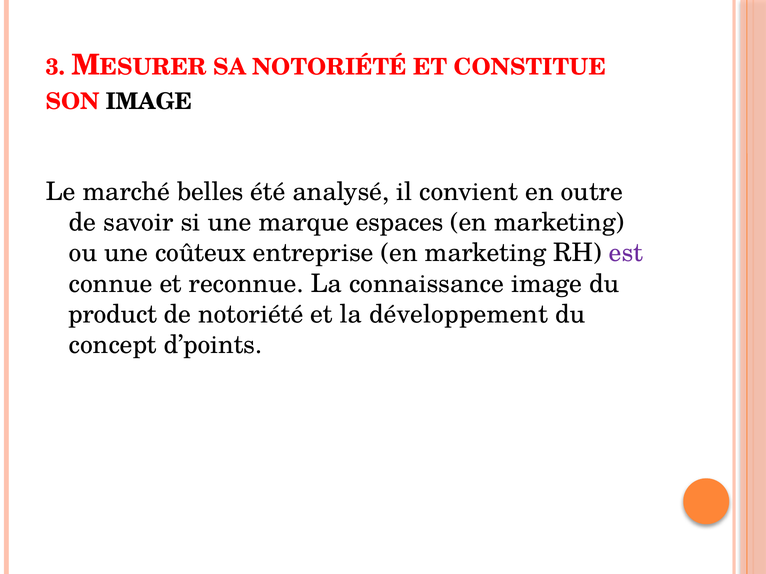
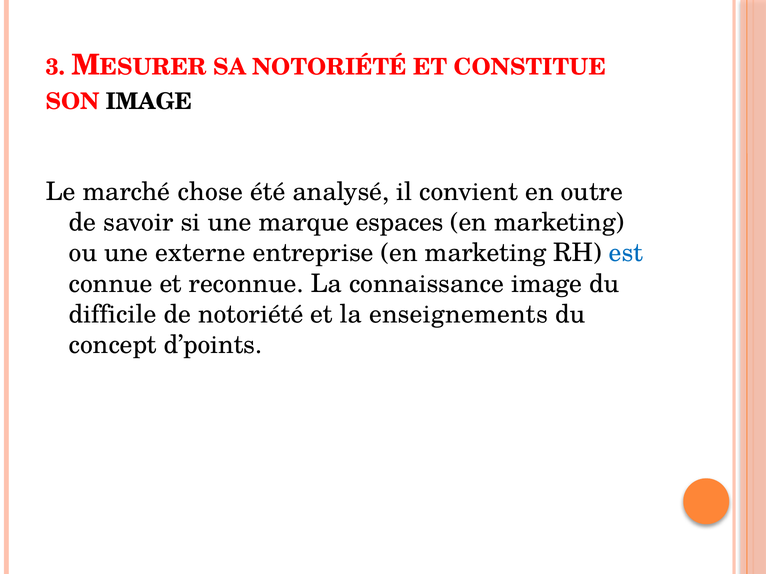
belles: belles -> chose
coûteux: coûteux -> externe
est colour: purple -> blue
product: product -> difficile
développement: développement -> enseignements
